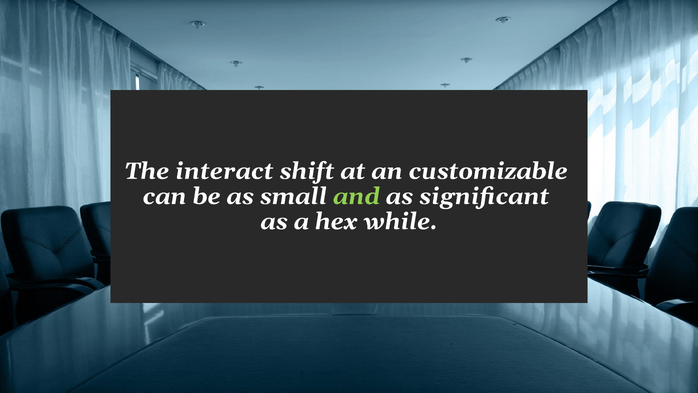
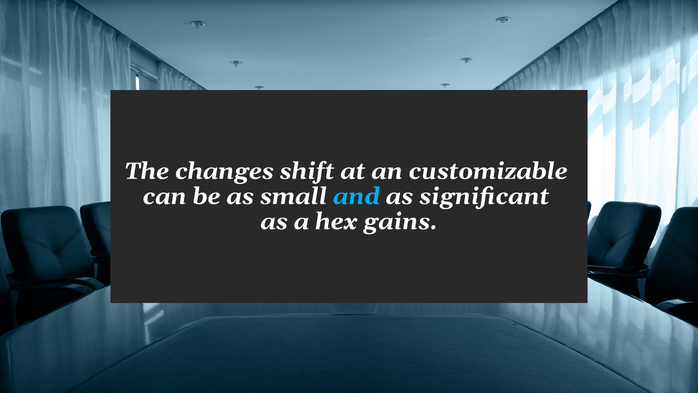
interact: interact -> changes
and colour: light green -> light blue
while: while -> gains
